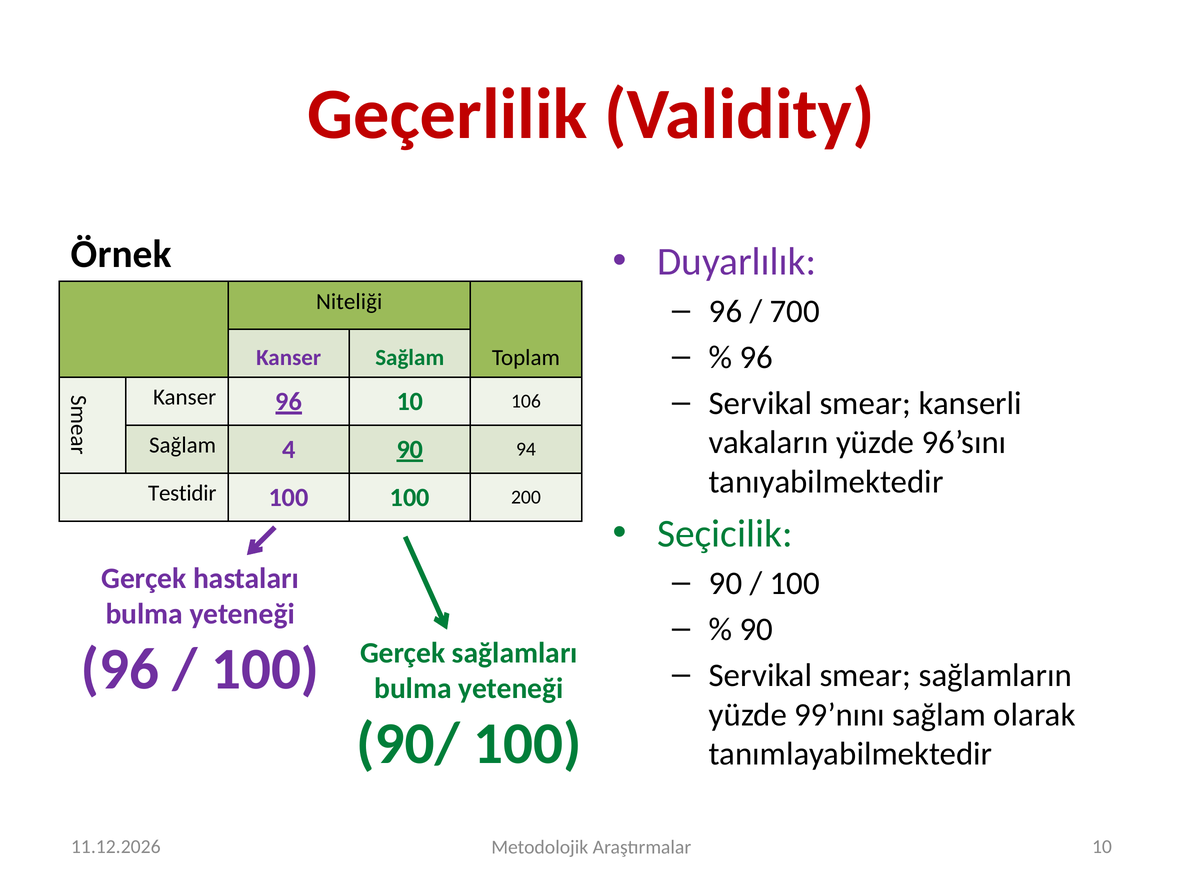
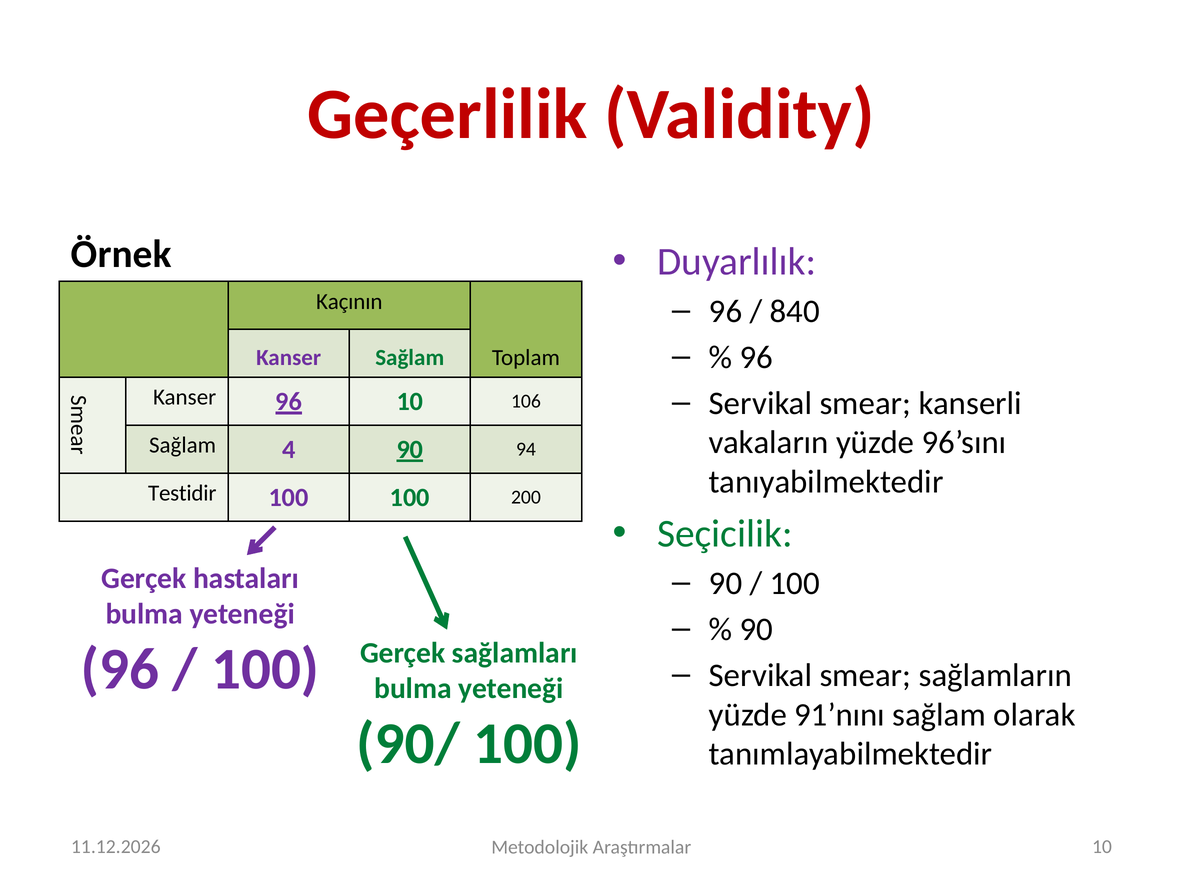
Niteliği: Niteliği -> Kaçının
700: 700 -> 840
99’nını: 99’nını -> 91’nını
